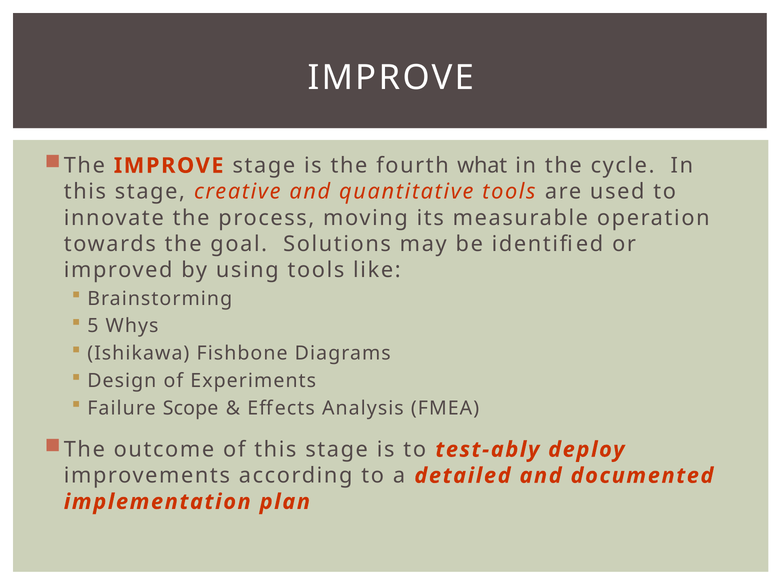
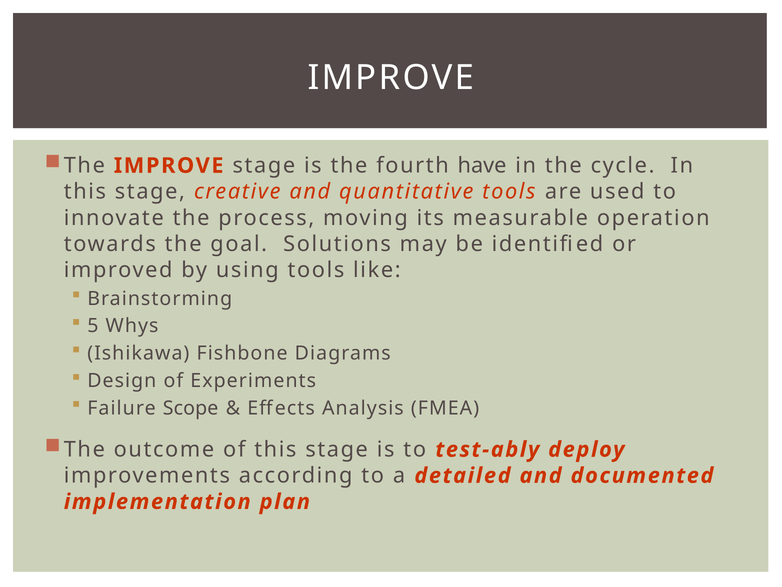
what: what -> have
